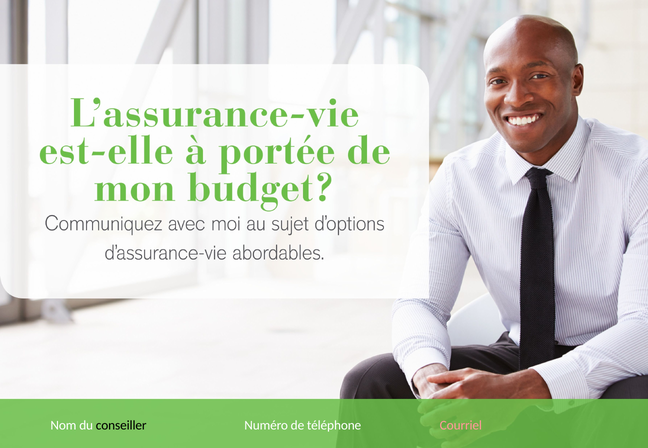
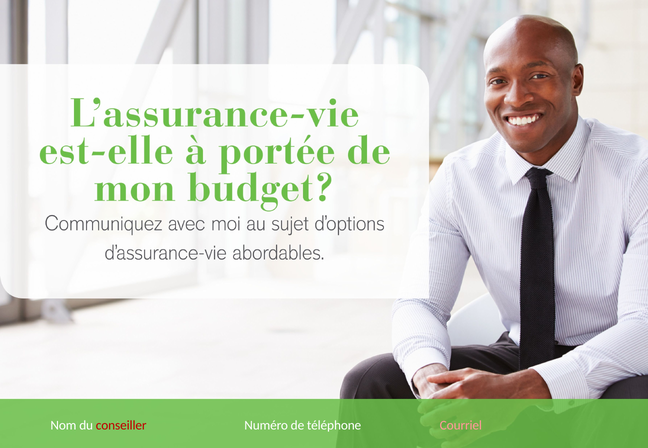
conseiller colour: black -> red
